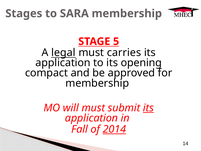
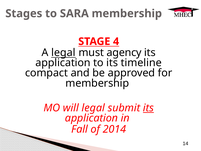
5: 5 -> 4
carries: carries -> agency
opening: opening -> timeline
will must: must -> legal
2014 underline: present -> none
